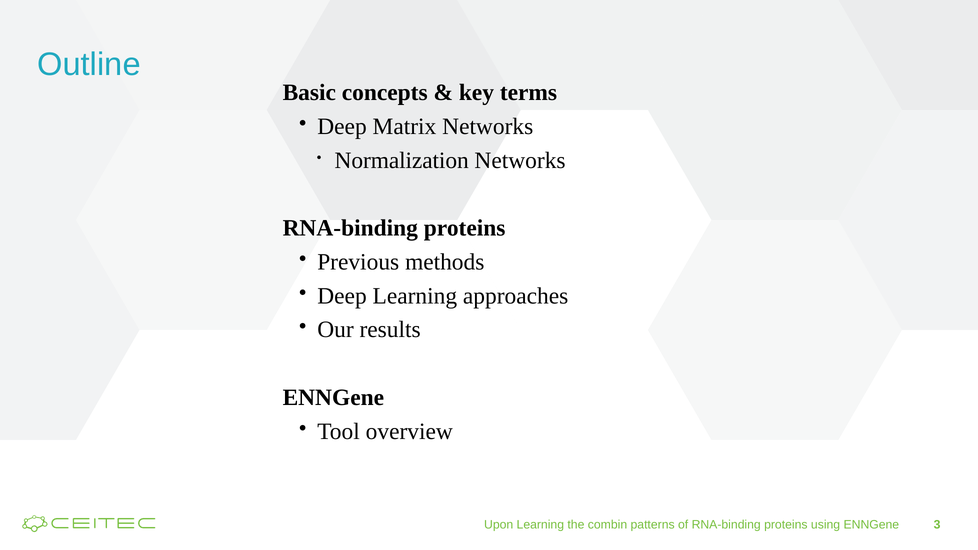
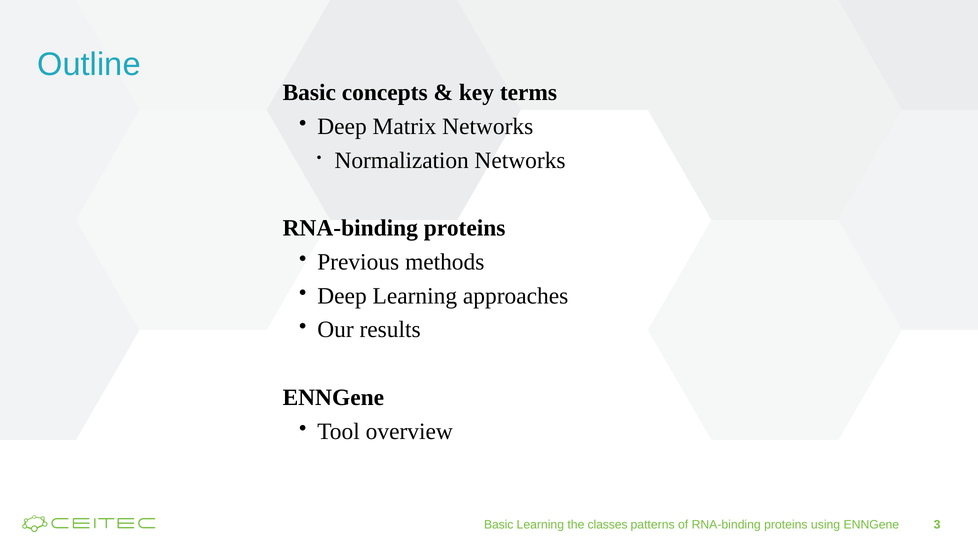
Upon at (499, 525): Upon -> Basic
combin: combin -> classes
